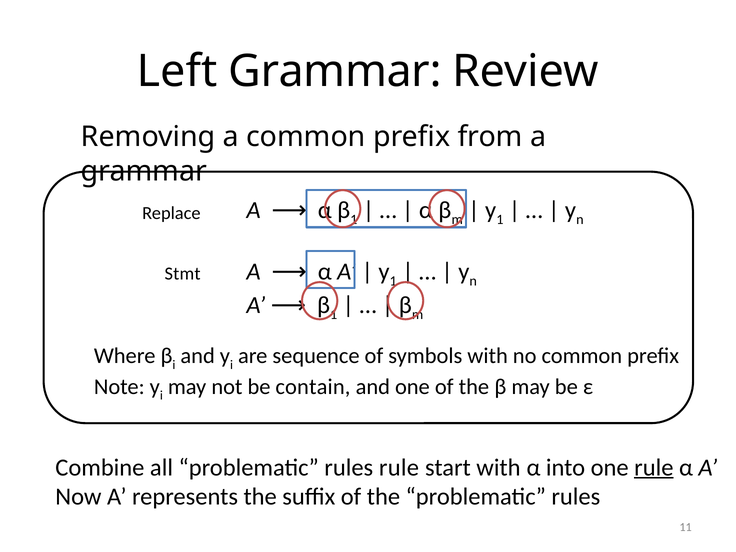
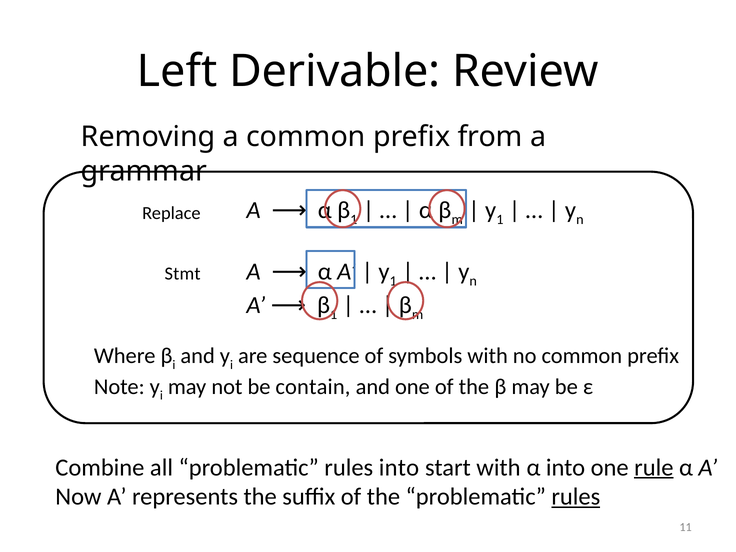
Left Grammar: Grammar -> Derivable
rules rule: rule -> into
rules at (576, 497) underline: none -> present
